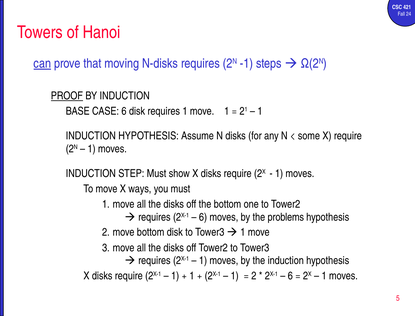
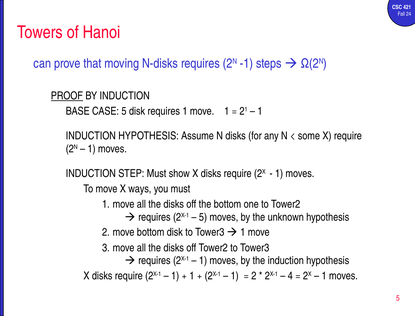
can underline: present -> none
CASE 6: 6 -> 5
6 at (203, 217): 6 -> 5
problems: problems -> unknown
6 at (290, 276): 6 -> 4
